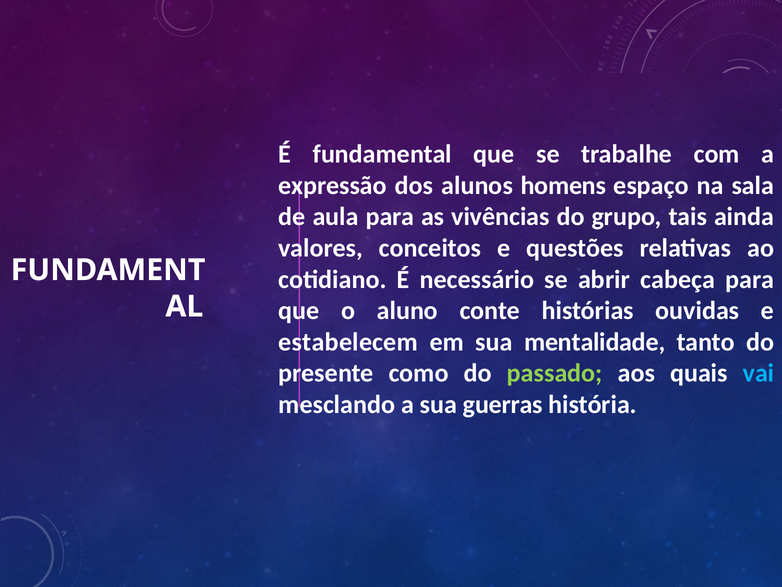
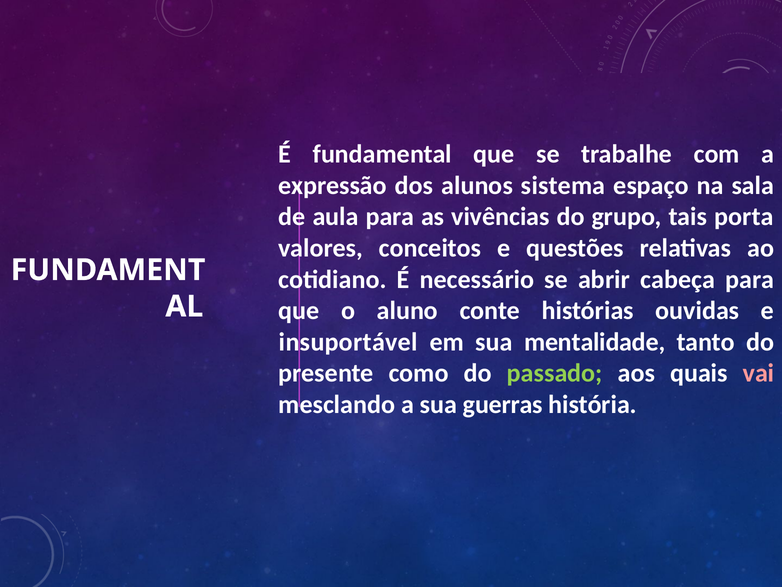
homens: homens -> sistema
ainda: ainda -> porta
estabelecem: estabelecem -> insuportável
vai colour: light blue -> pink
